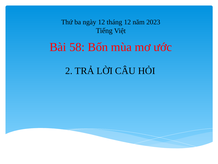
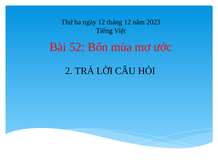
58: 58 -> 52
